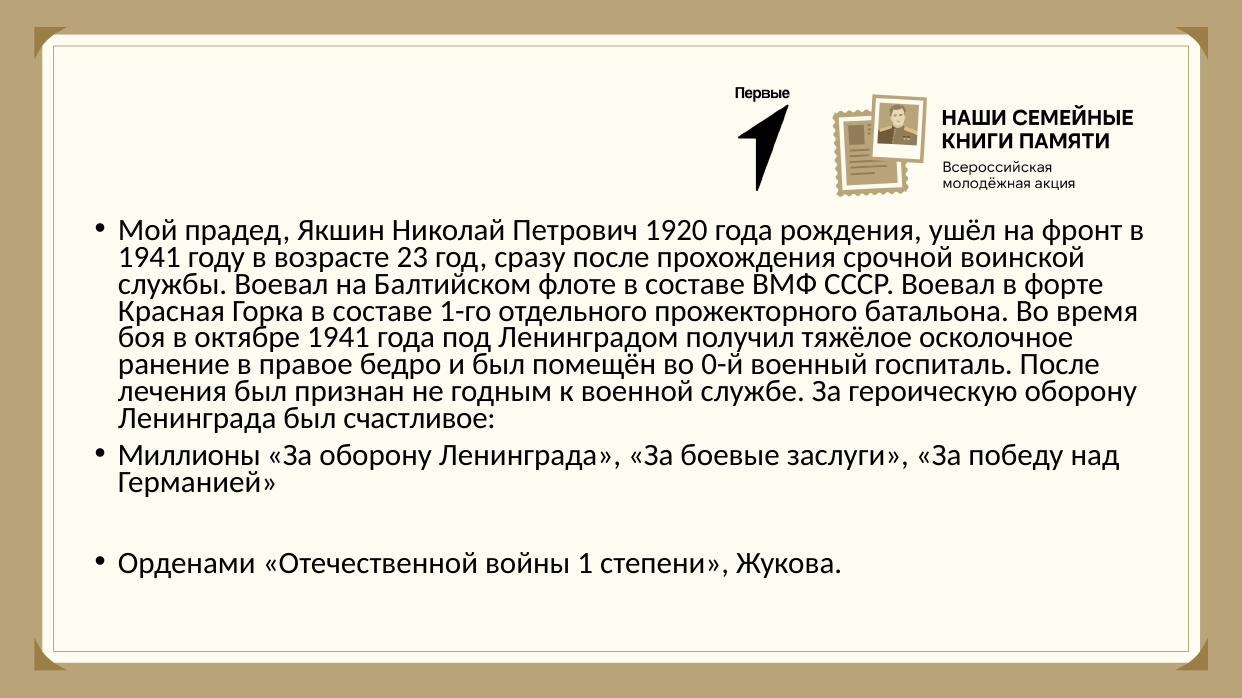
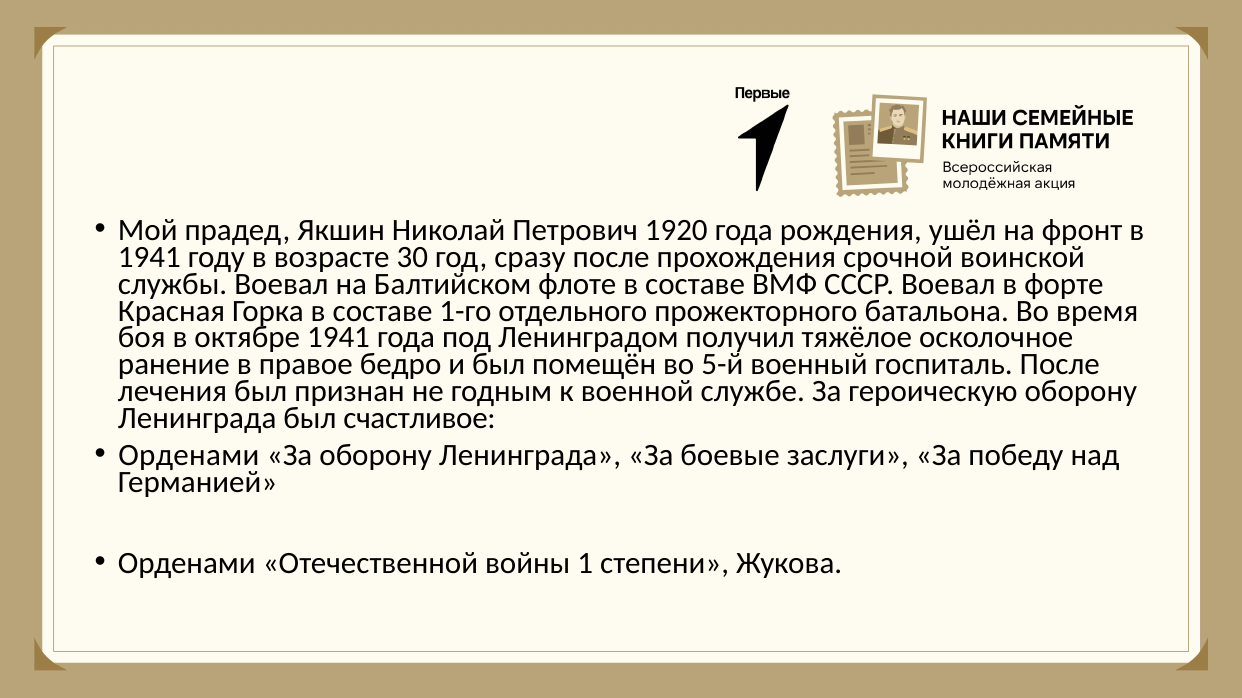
23: 23 -> 30
0-й: 0-й -> 5-й
Миллионы at (189, 456): Миллионы -> Орденами
